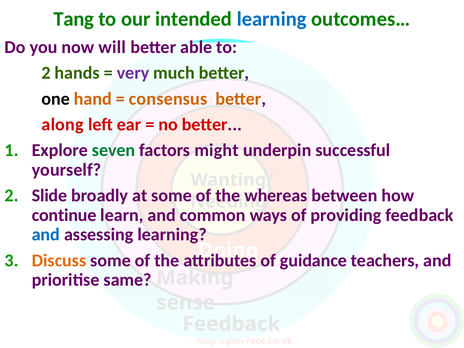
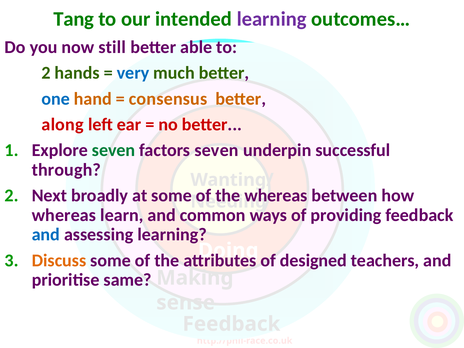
learning at (272, 19) colour: blue -> purple
will: will -> still
very colour: purple -> blue
one colour: black -> blue
factors might: might -> seven
yourself: yourself -> through
Slide: Slide -> Next
continue at (64, 215): continue -> whereas
guidance: guidance -> designed
